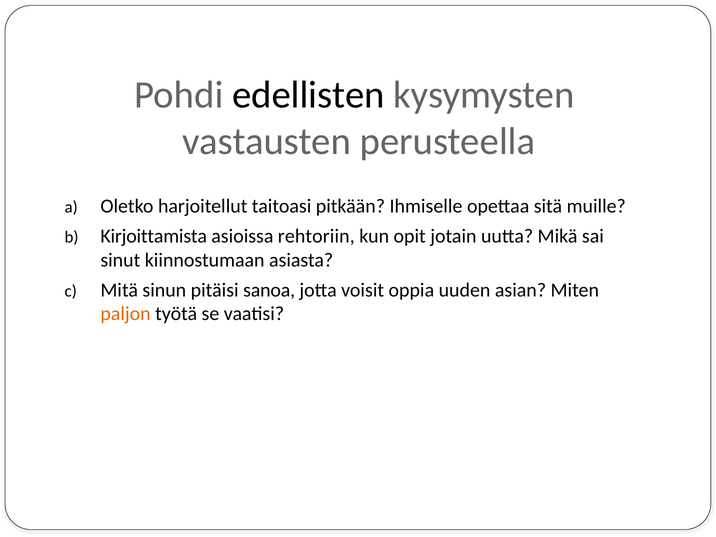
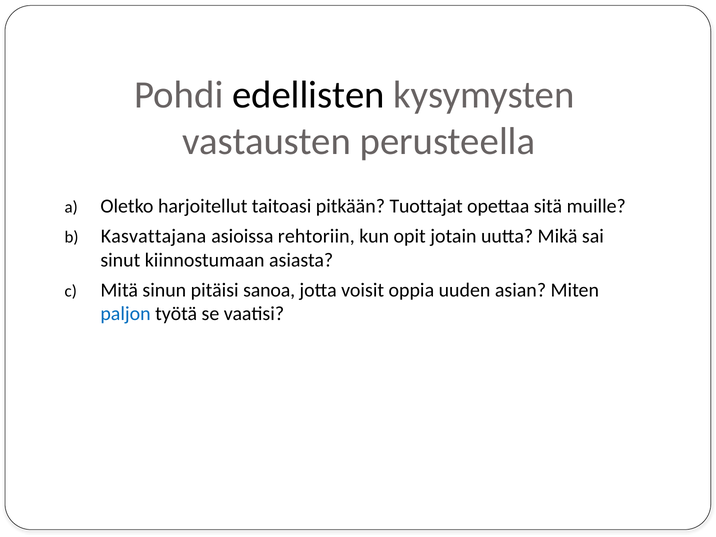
Ihmiselle: Ihmiselle -> Tuottajat
Kirjoittamista: Kirjoittamista -> Kasvattajana
paljon colour: orange -> blue
